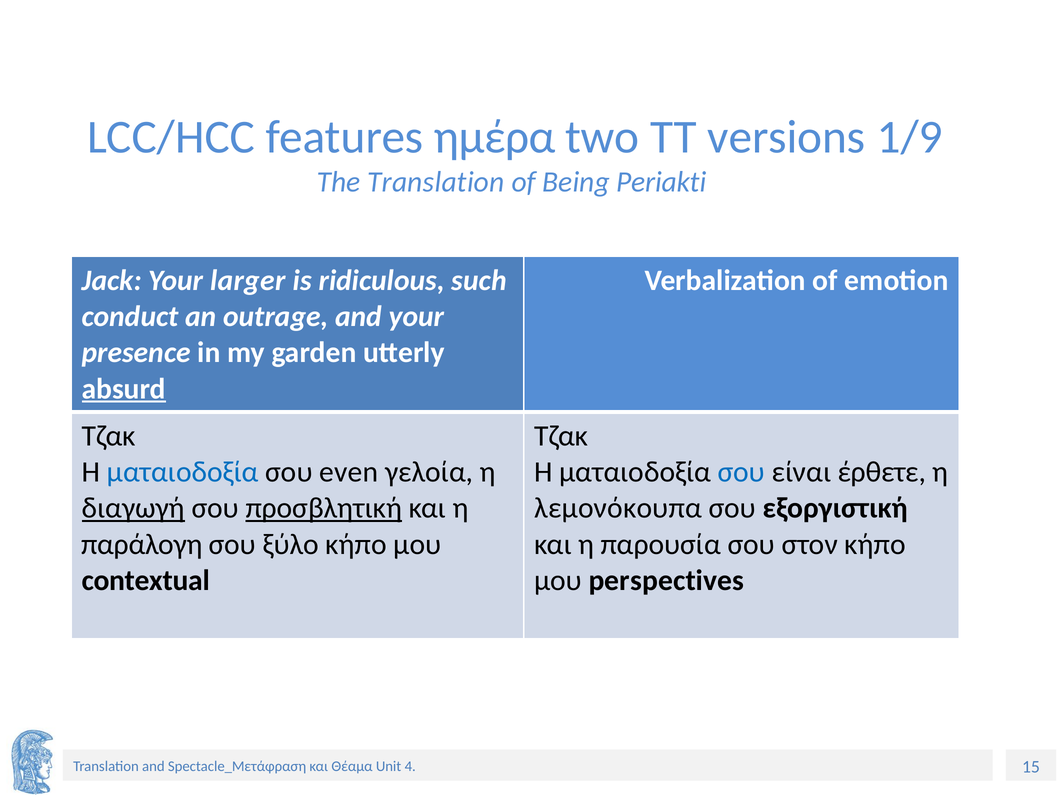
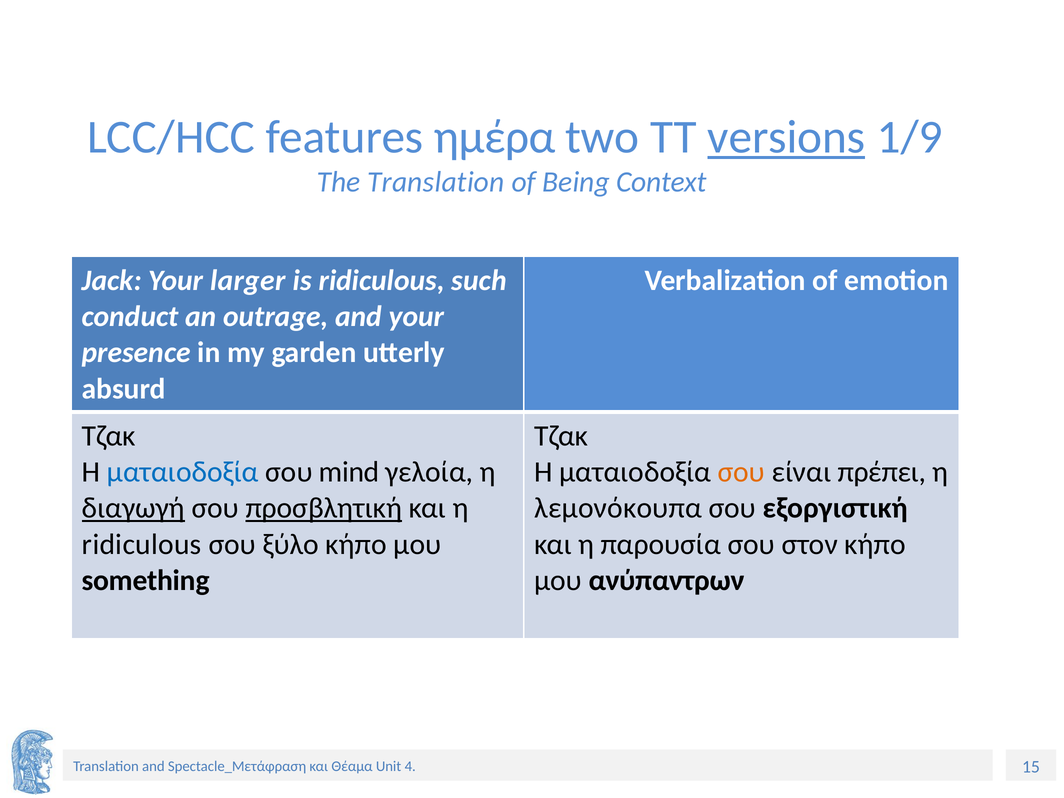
versions underline: none -> present
Periakti: Periakti -> Context
absurd underline: present -> none
even: even -> mind
σου at (741, 472) colour: blue -> orange
έρθετε: έρθετε -> πρέπει
παράλογη at (142, 544): παράλογη -> ridiculous
contextual: contextual -> something
perspectives: perspectives -> ανύπαντρων
